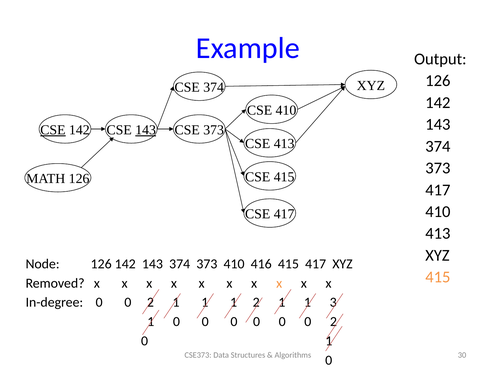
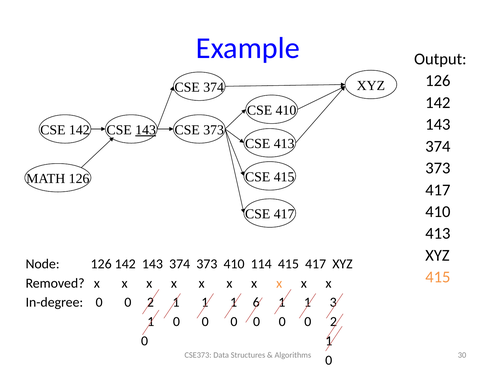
CSE at (53, 130) underline: present -> none
416: 416 -> 114
1 2: 2 -> 6
